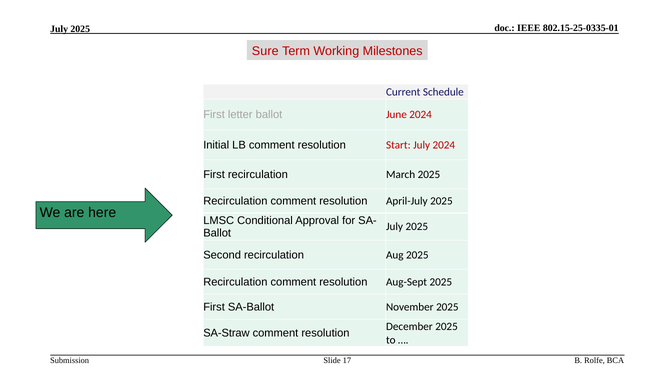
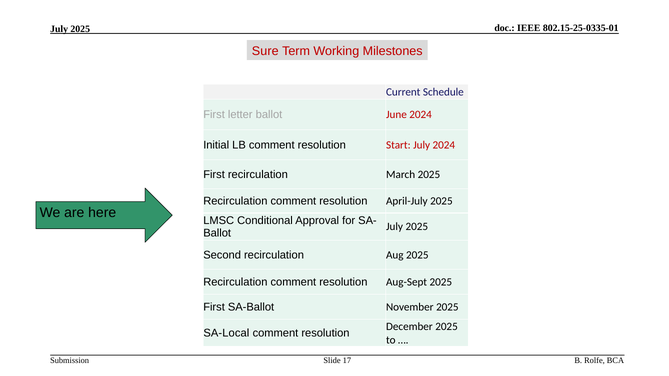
SA-Straw: SA-Straw -> SA-Local
